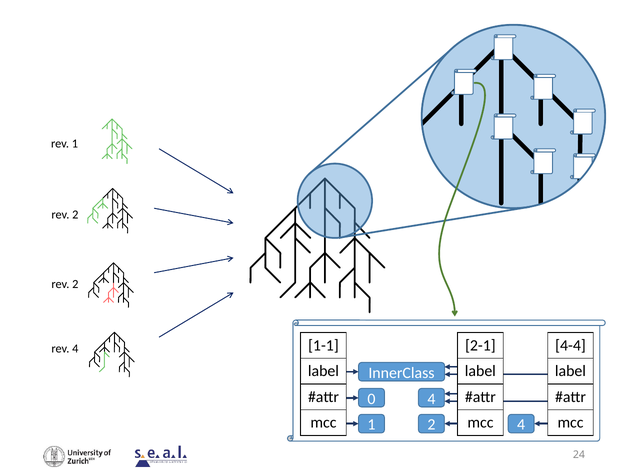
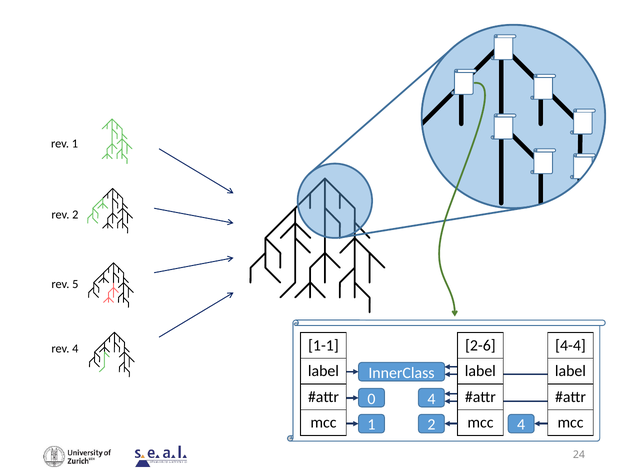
2 at (75, 284): 2 -> 5
2-1: 2-1 -> 2-6
